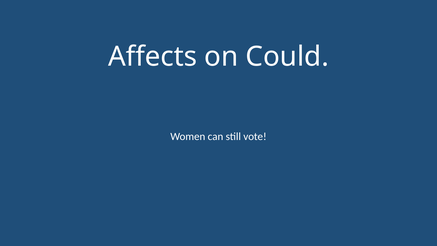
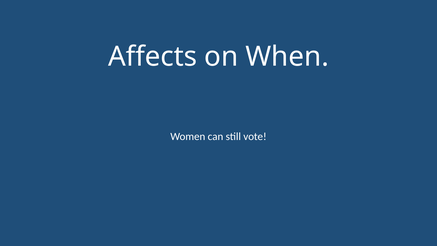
Could: Could -> When
